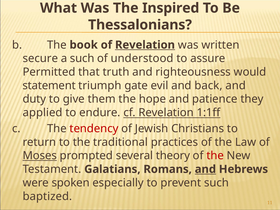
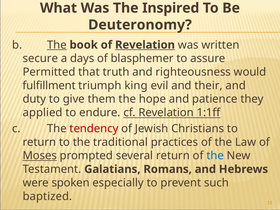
Thessalonians: Thessalonians -> Deuteronomy
The at (57, 45) underline: none -> present
a such: such -> days
understood: understood -> blasphemer
statement: statement -> fulfillment
gate: gate -> king
back: back -> their
several theory: theory -> return
the at (215, 156) colour: red -> blue
and at (205, 169) underline: present -> none
